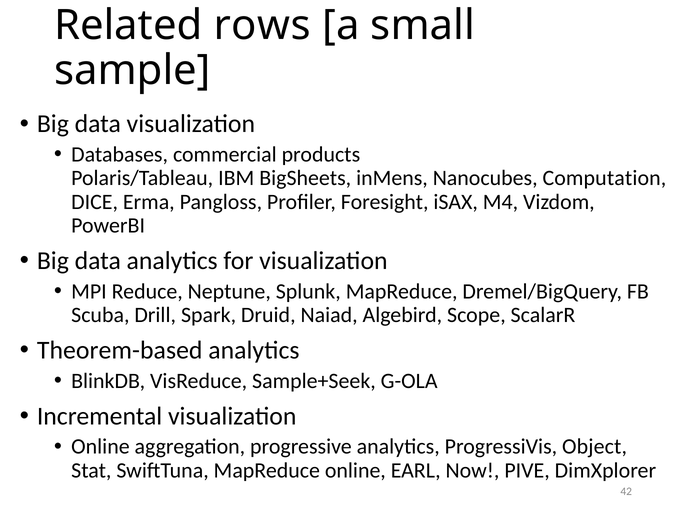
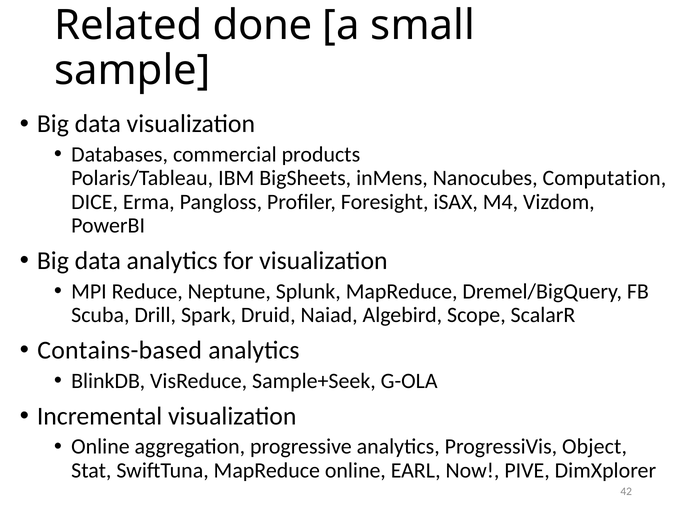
rows: rows -> done
Theorem-based: Theorem-based -> Contains-based
